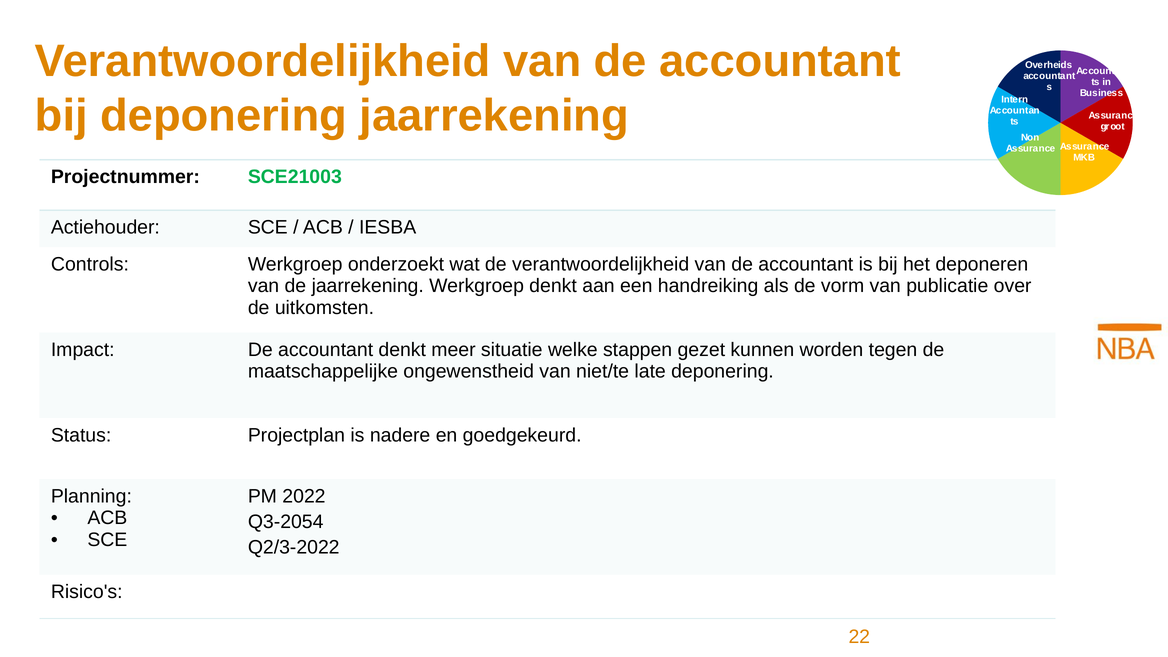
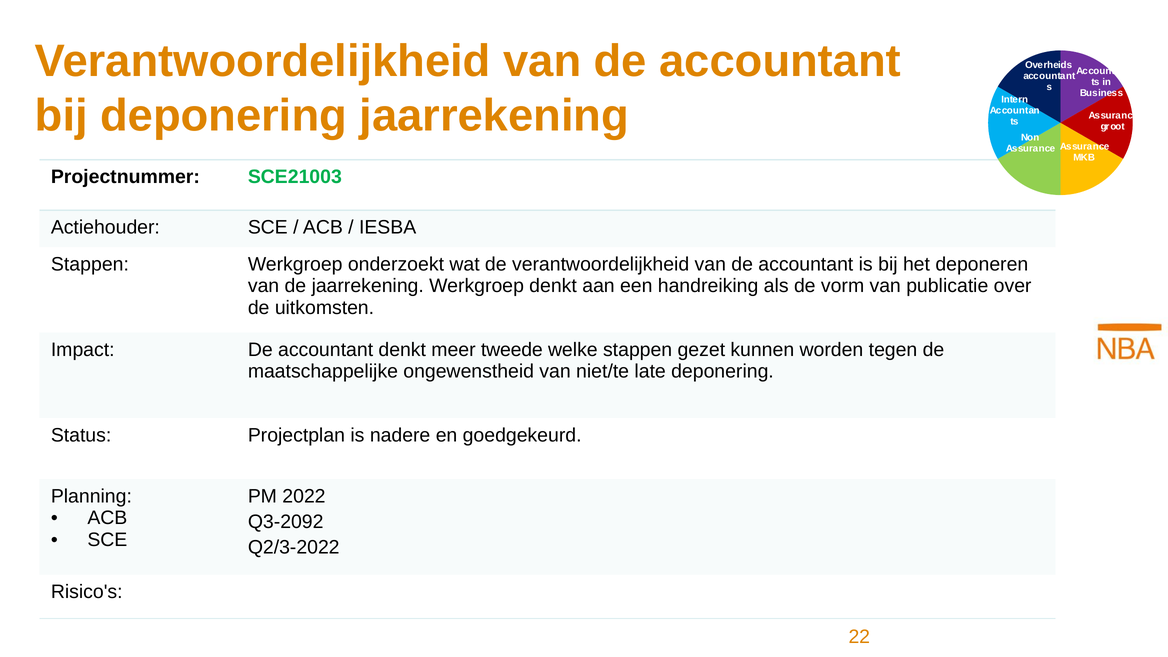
Controls at (90, 264): Controls -> Stappen
situatie: situatie -> tweede
Q3-2054: Q3-2054 -> Q3-2092
